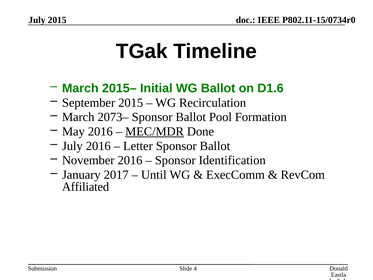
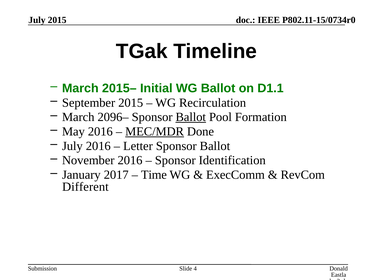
D1.6: D1.6 -> D1.1
2073–: 2073– -> 2096–
Ballot at (191, 117) underline: none -> present
Until: Until -> Time
Affiliated: Affiliated -> Different
